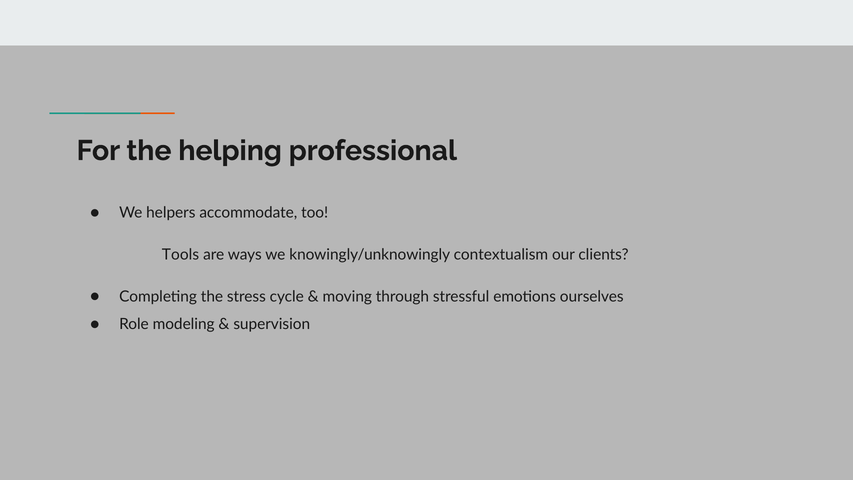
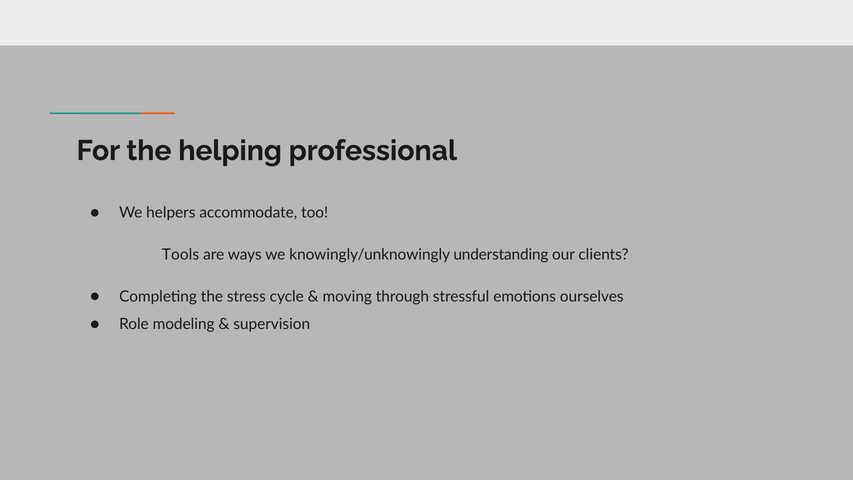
contextualism: contextualism -> understanding
